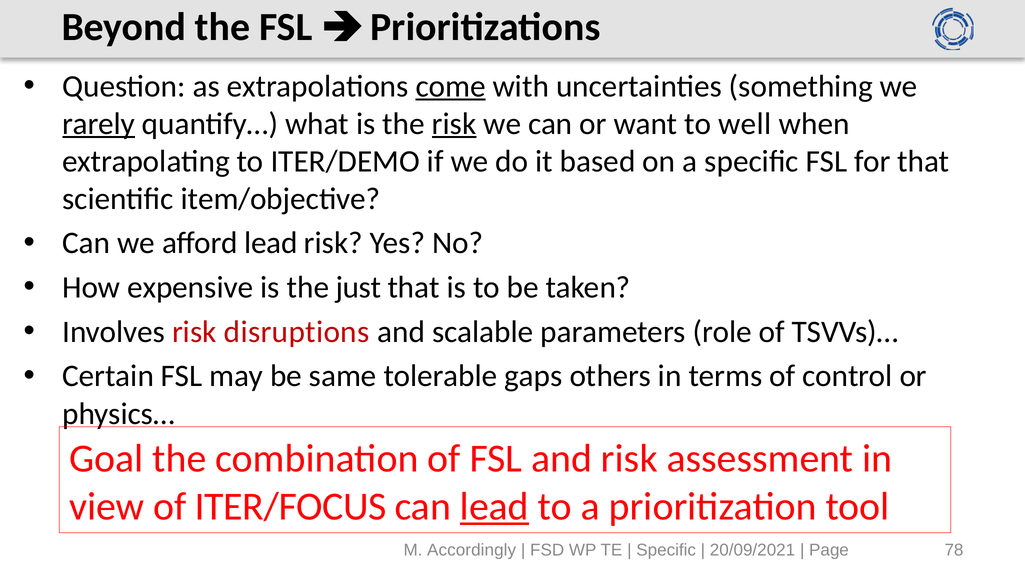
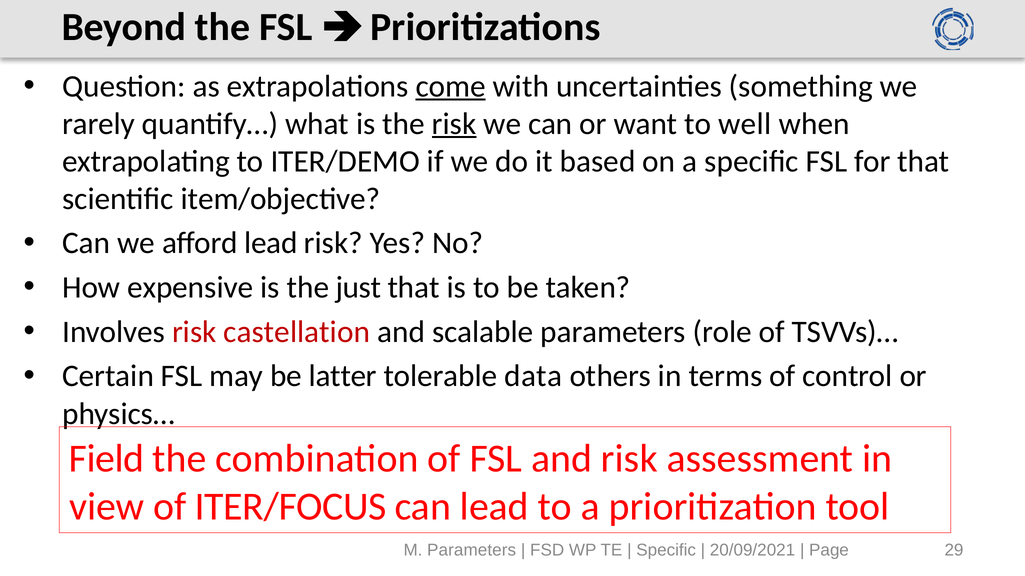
rarely underline: present -> none
disruptions: disruptions -> castellation
same: same -> latter
gaps: gaps -> data
Goal: Goal -> Field
lead at (494, 507) underline: present -> none
M Accordingly: Accordingly -> Parameters
78: 78 -> 29
